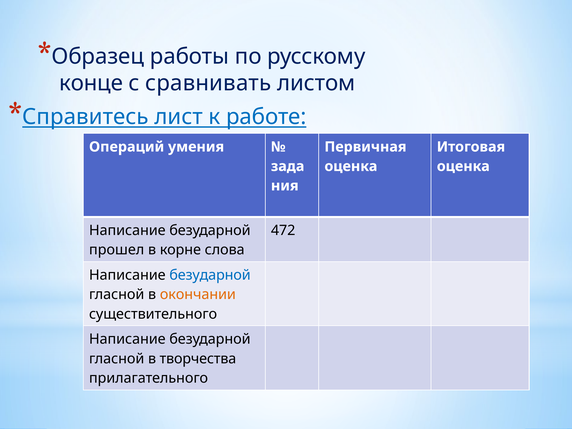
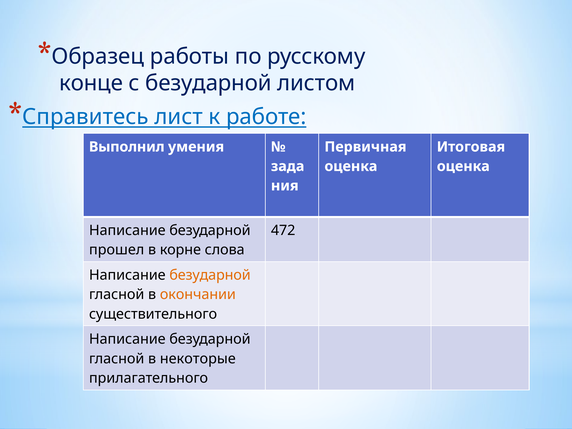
с сравнивать: сравнивать -> безударной
Операций: Операций -> Выполнил
безударной at (210, 275) colour: blue -> orange
творчества: творчества -> некоторые
